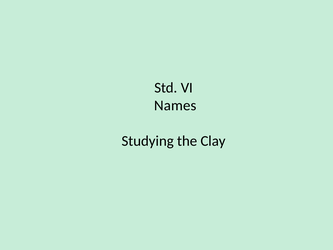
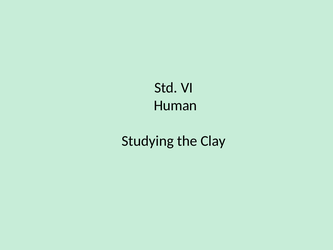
Names: Names -> Human
